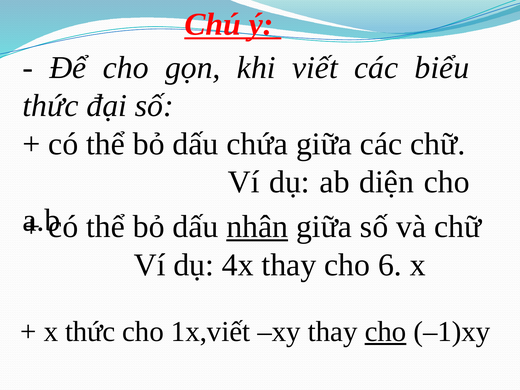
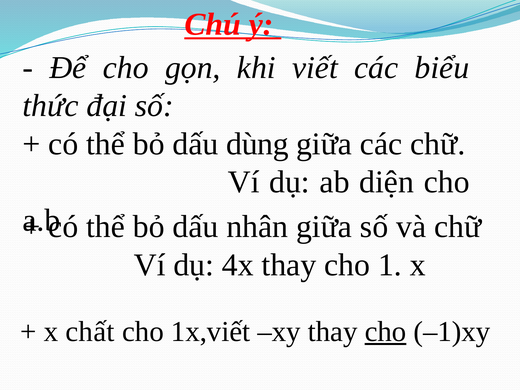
chứa: chứa -> dùng
nhân underline: present -> none
6: 6 -> 1
x thức: thức -> chất
